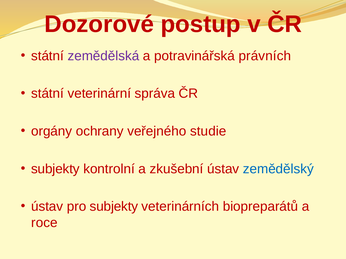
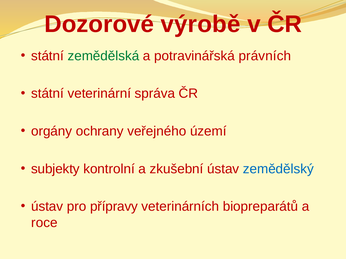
postup: postup -> výrobě
zemědělská colour: purple -> green
studie: studie -> území
pro subjekty: subjekty -> přípravy
